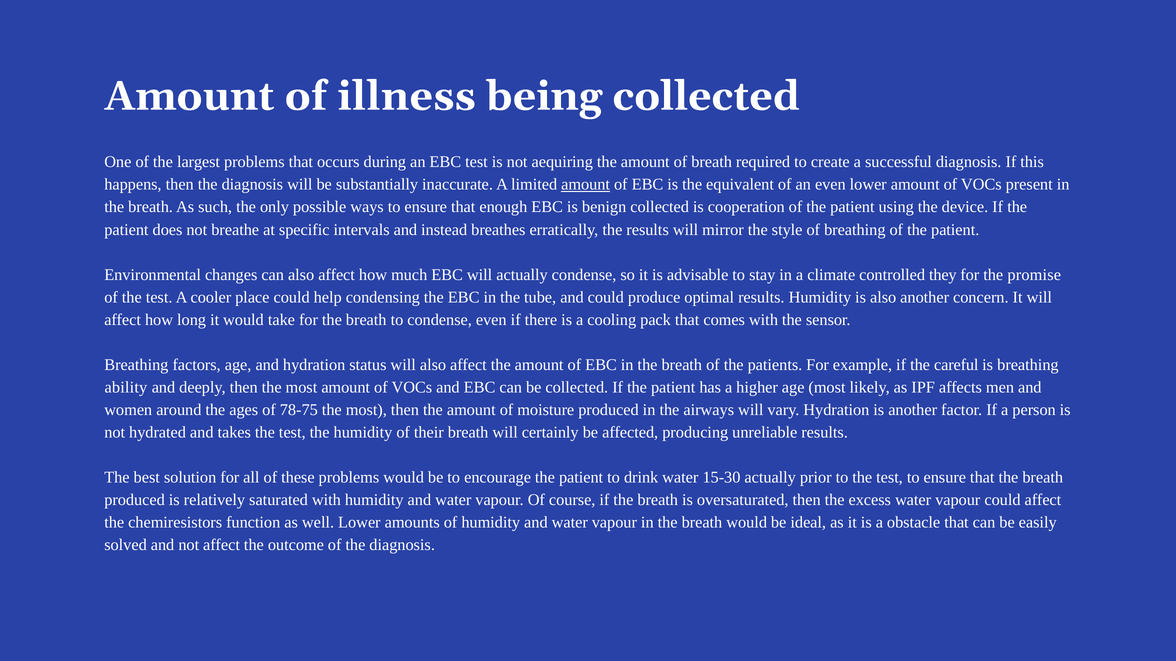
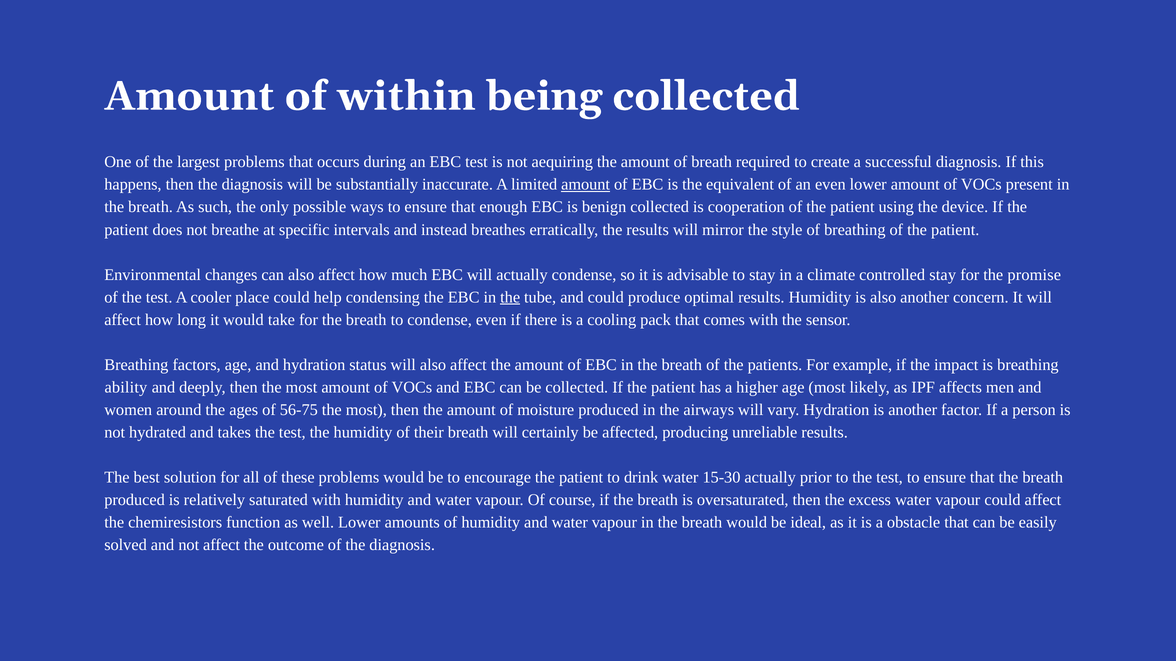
illness: illness -> within
controlled they: they -> stay
the at (510, 297) underline: none -> present
careful: careful -> impact
78-75: 78-75 -> 56-75
